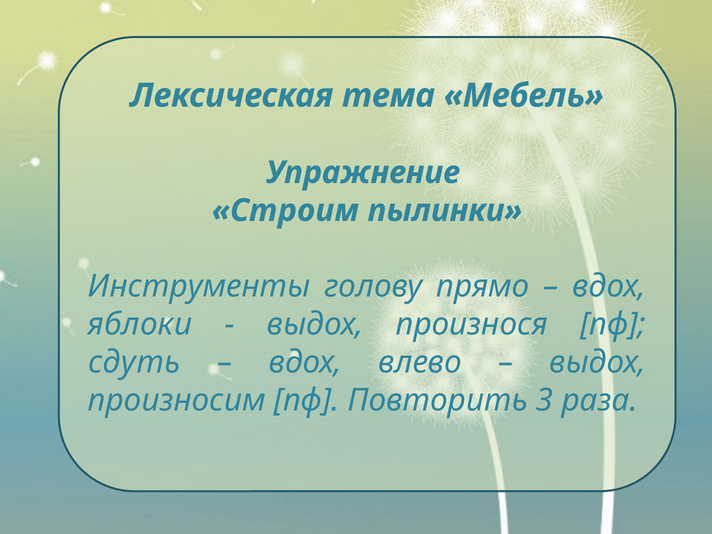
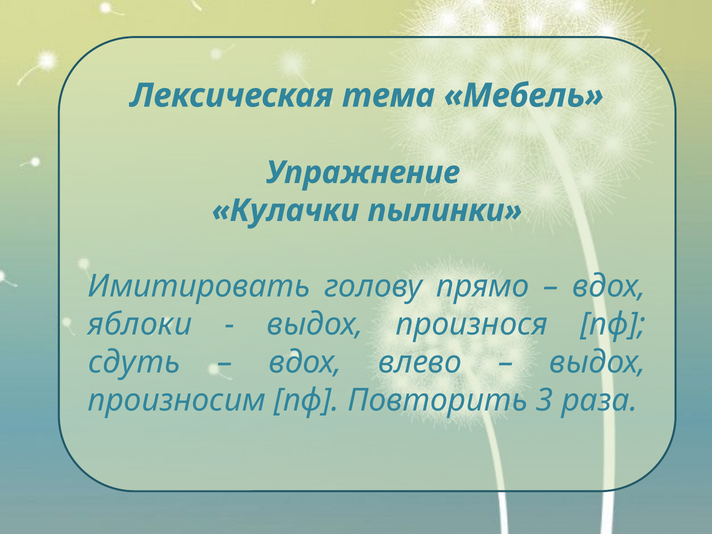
Строим: Строим -> Кулачки
Инструменты: Инструменты -> Имитировать
